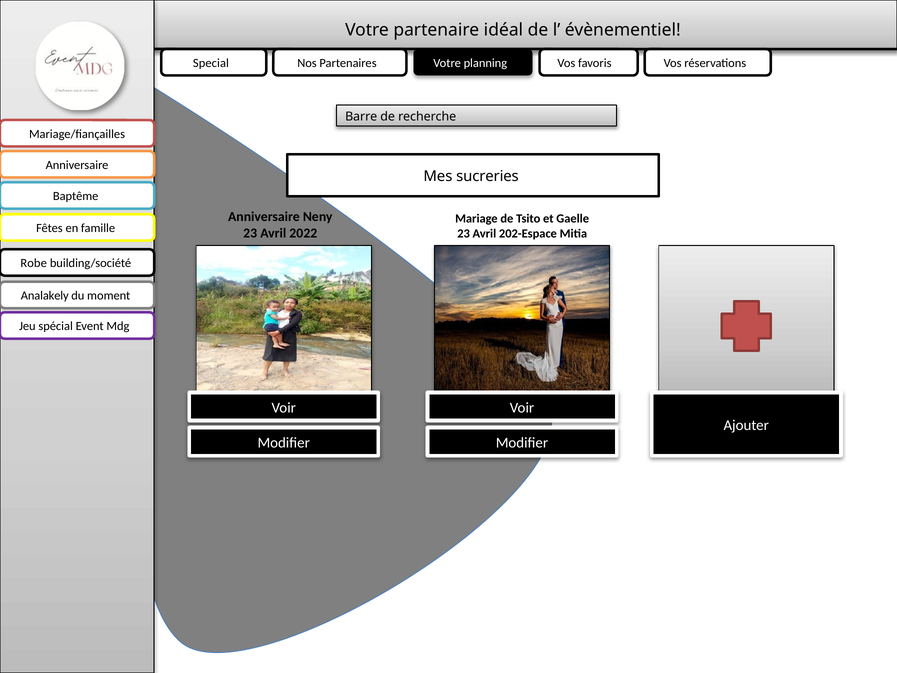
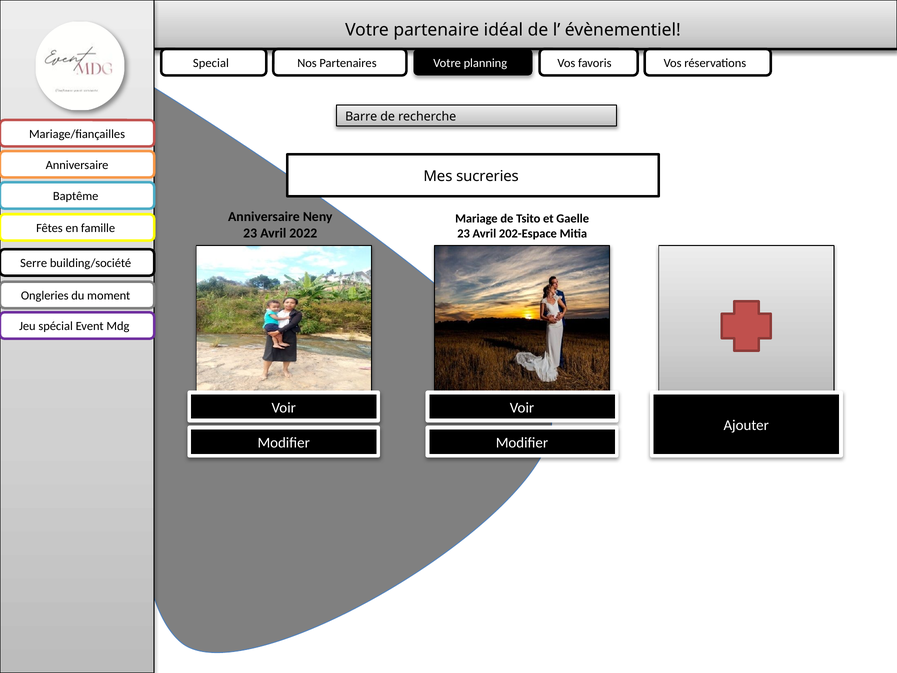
Robe: Robe -> Serre
Analakely: Analakely -> Ongleries
